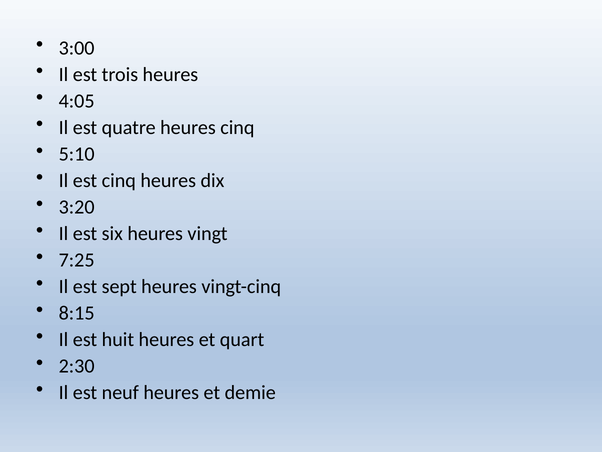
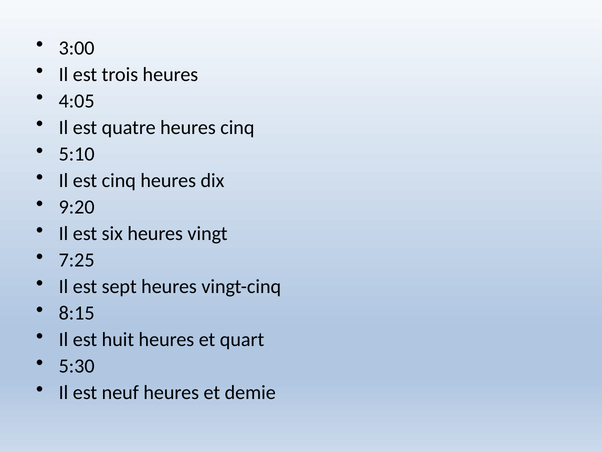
3:20: 3:20 -> 9:20
2:30: 2:30 -> 5:30
